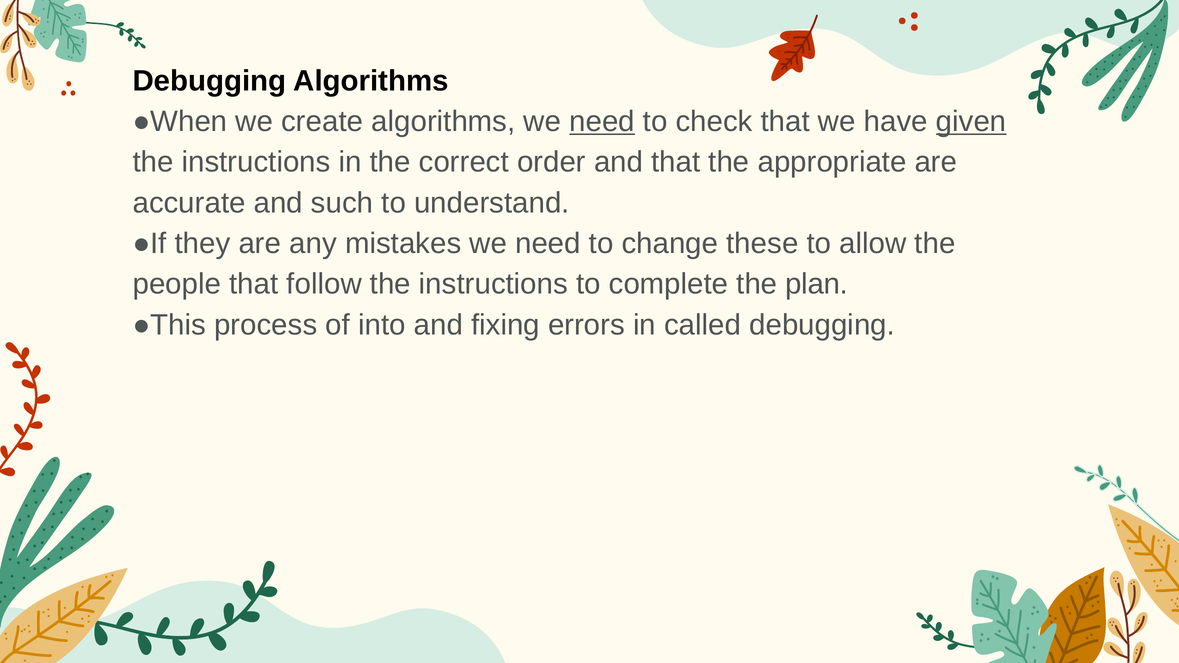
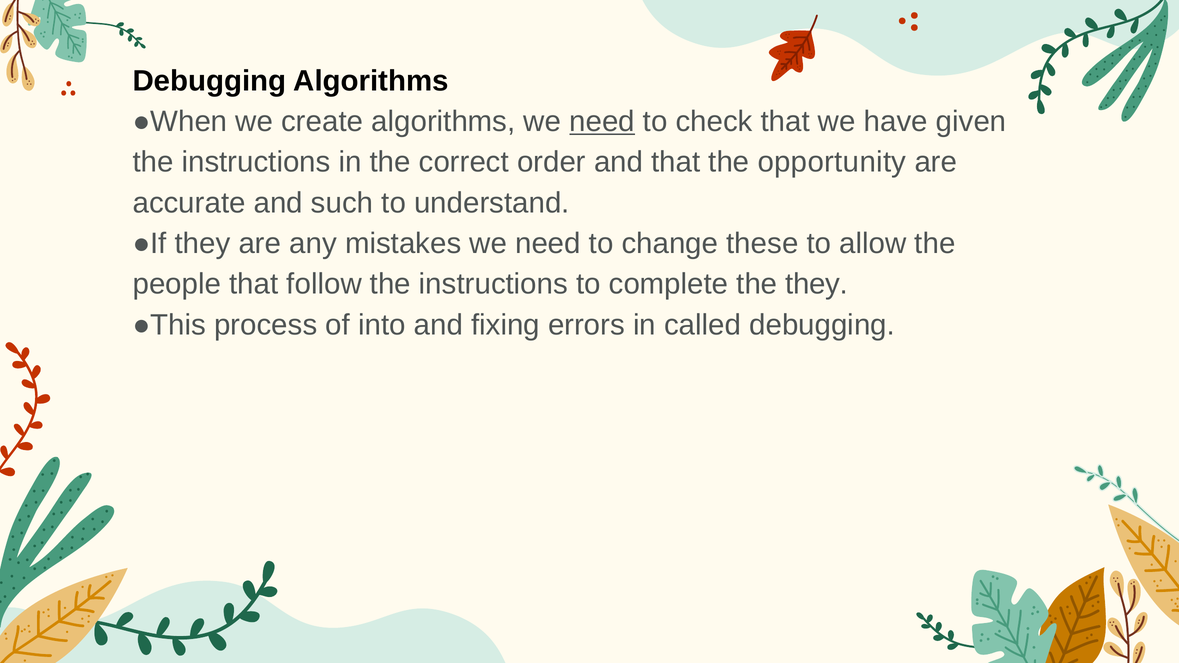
given underline: present -> none
appropriate: appropriate -> opportunity
the plan: plan -> they
